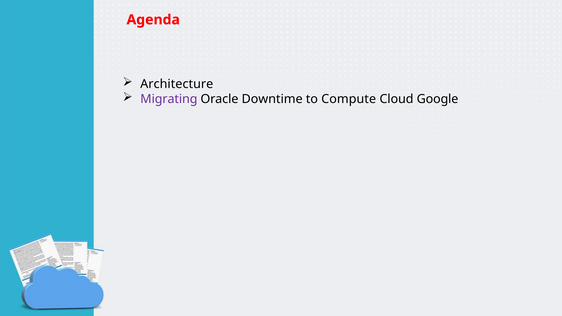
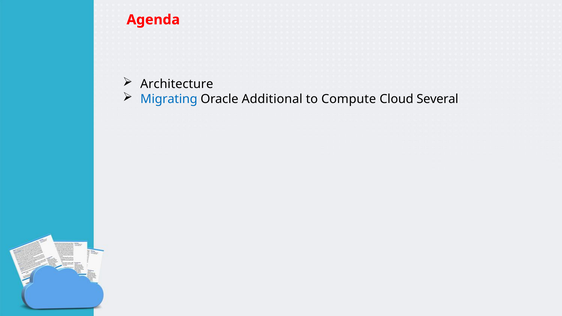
Migrating colour: purple -> blue
Downtime: Downtime -> Additional
Google: Google -> Several
